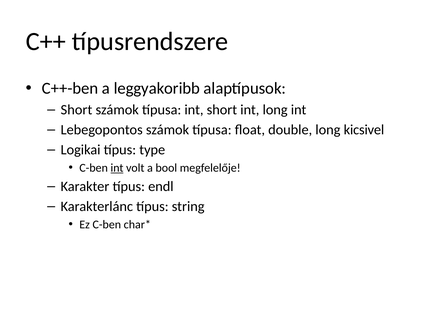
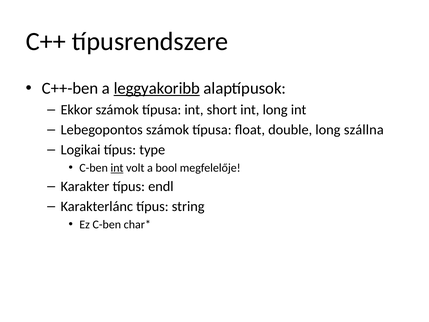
leggyakoribb underline: none -> present
Short at (76, 110): Short -> Ekkor
kicsivel: kicsivel -> szállna
